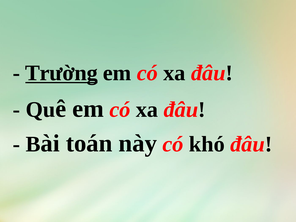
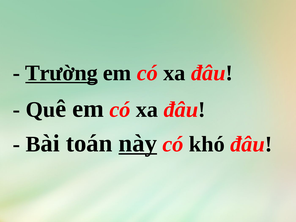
này underline: none -> present
